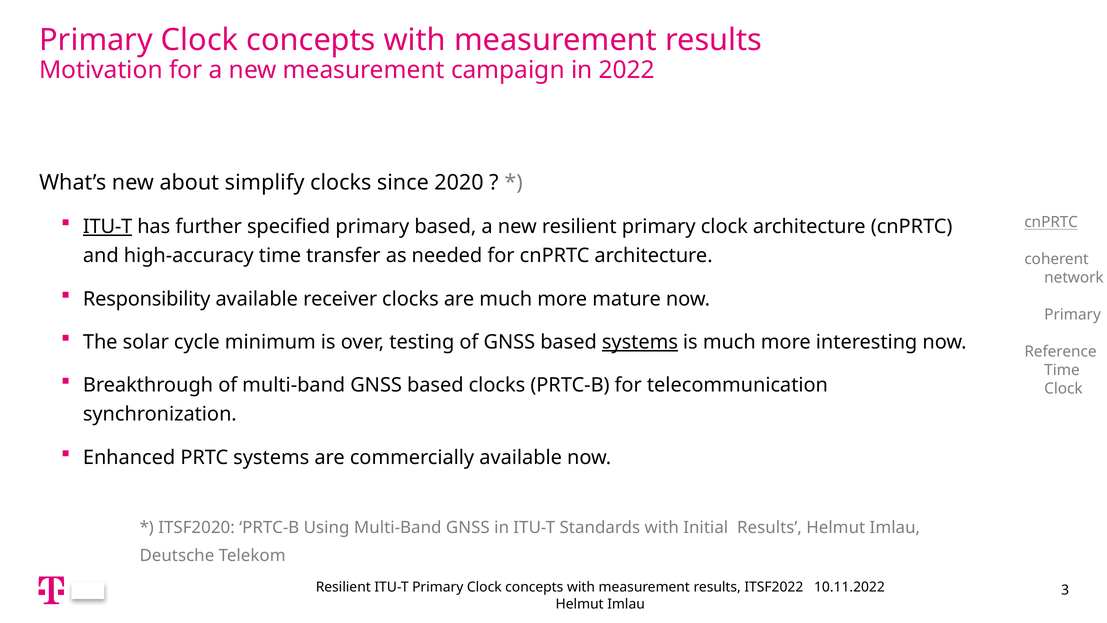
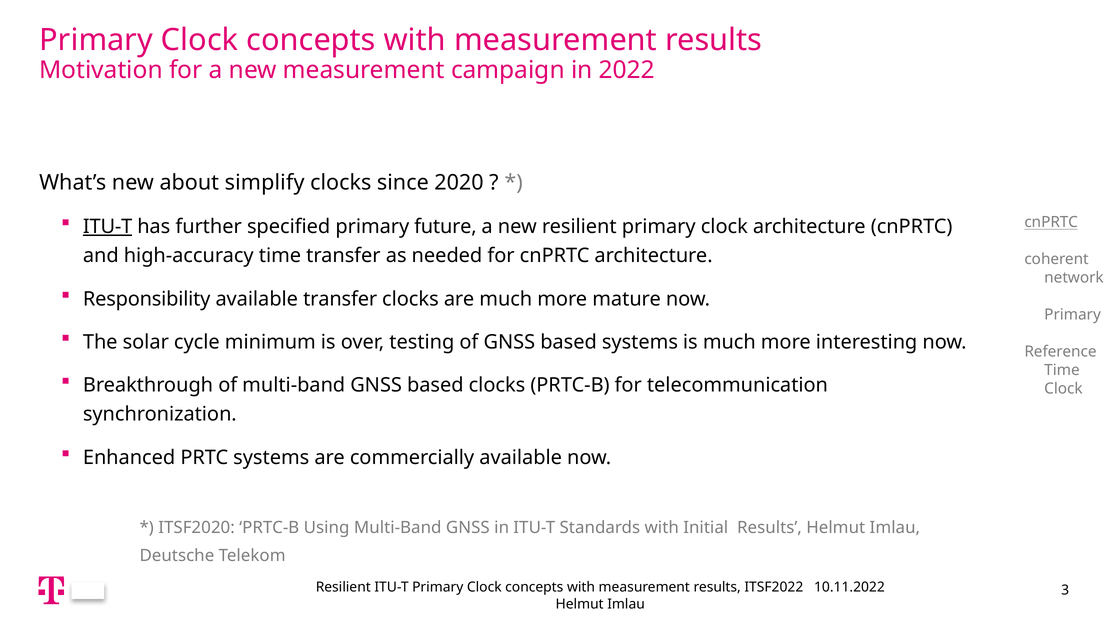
primary based: based -> future
available receiver: receiver -> transfer
systems at (640, 342) underline: present -> none
